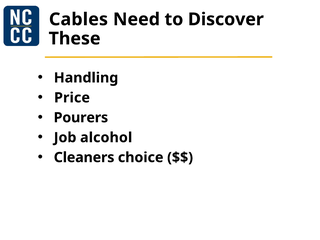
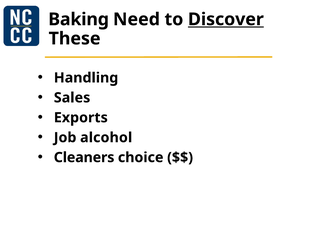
Cables: Cables -> Baking
Discover underline: none -> present
Price: Price -> Sales
Pourers: Pourers -> Exports
